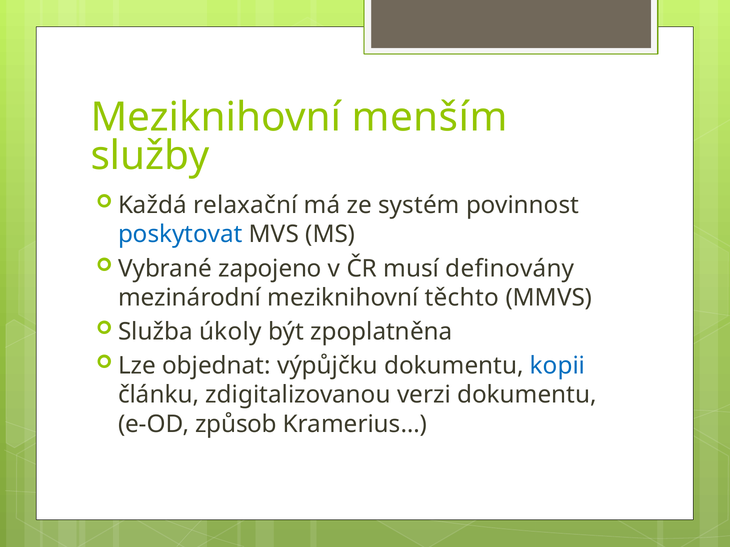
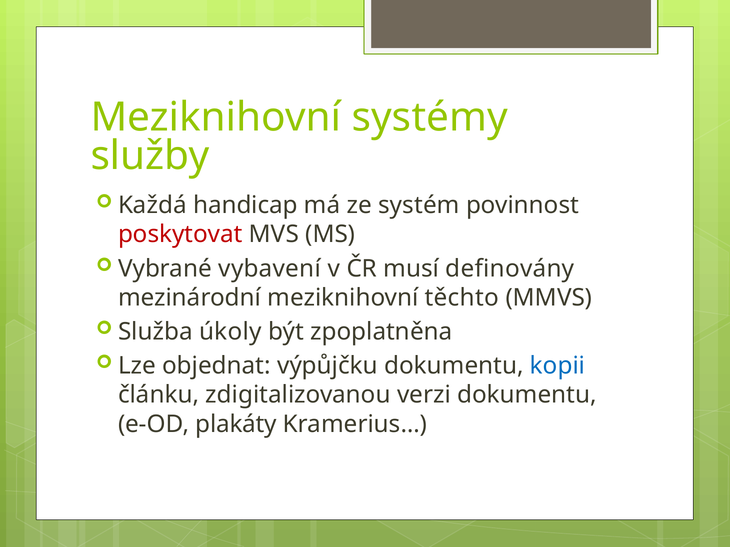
menším: menším -> systémy
relaxační: relaxační -> handicap
poskytovat colour: blue -> red
zapojeno: zapojeno -> vybavení
způsob: způsob -> plakáty
